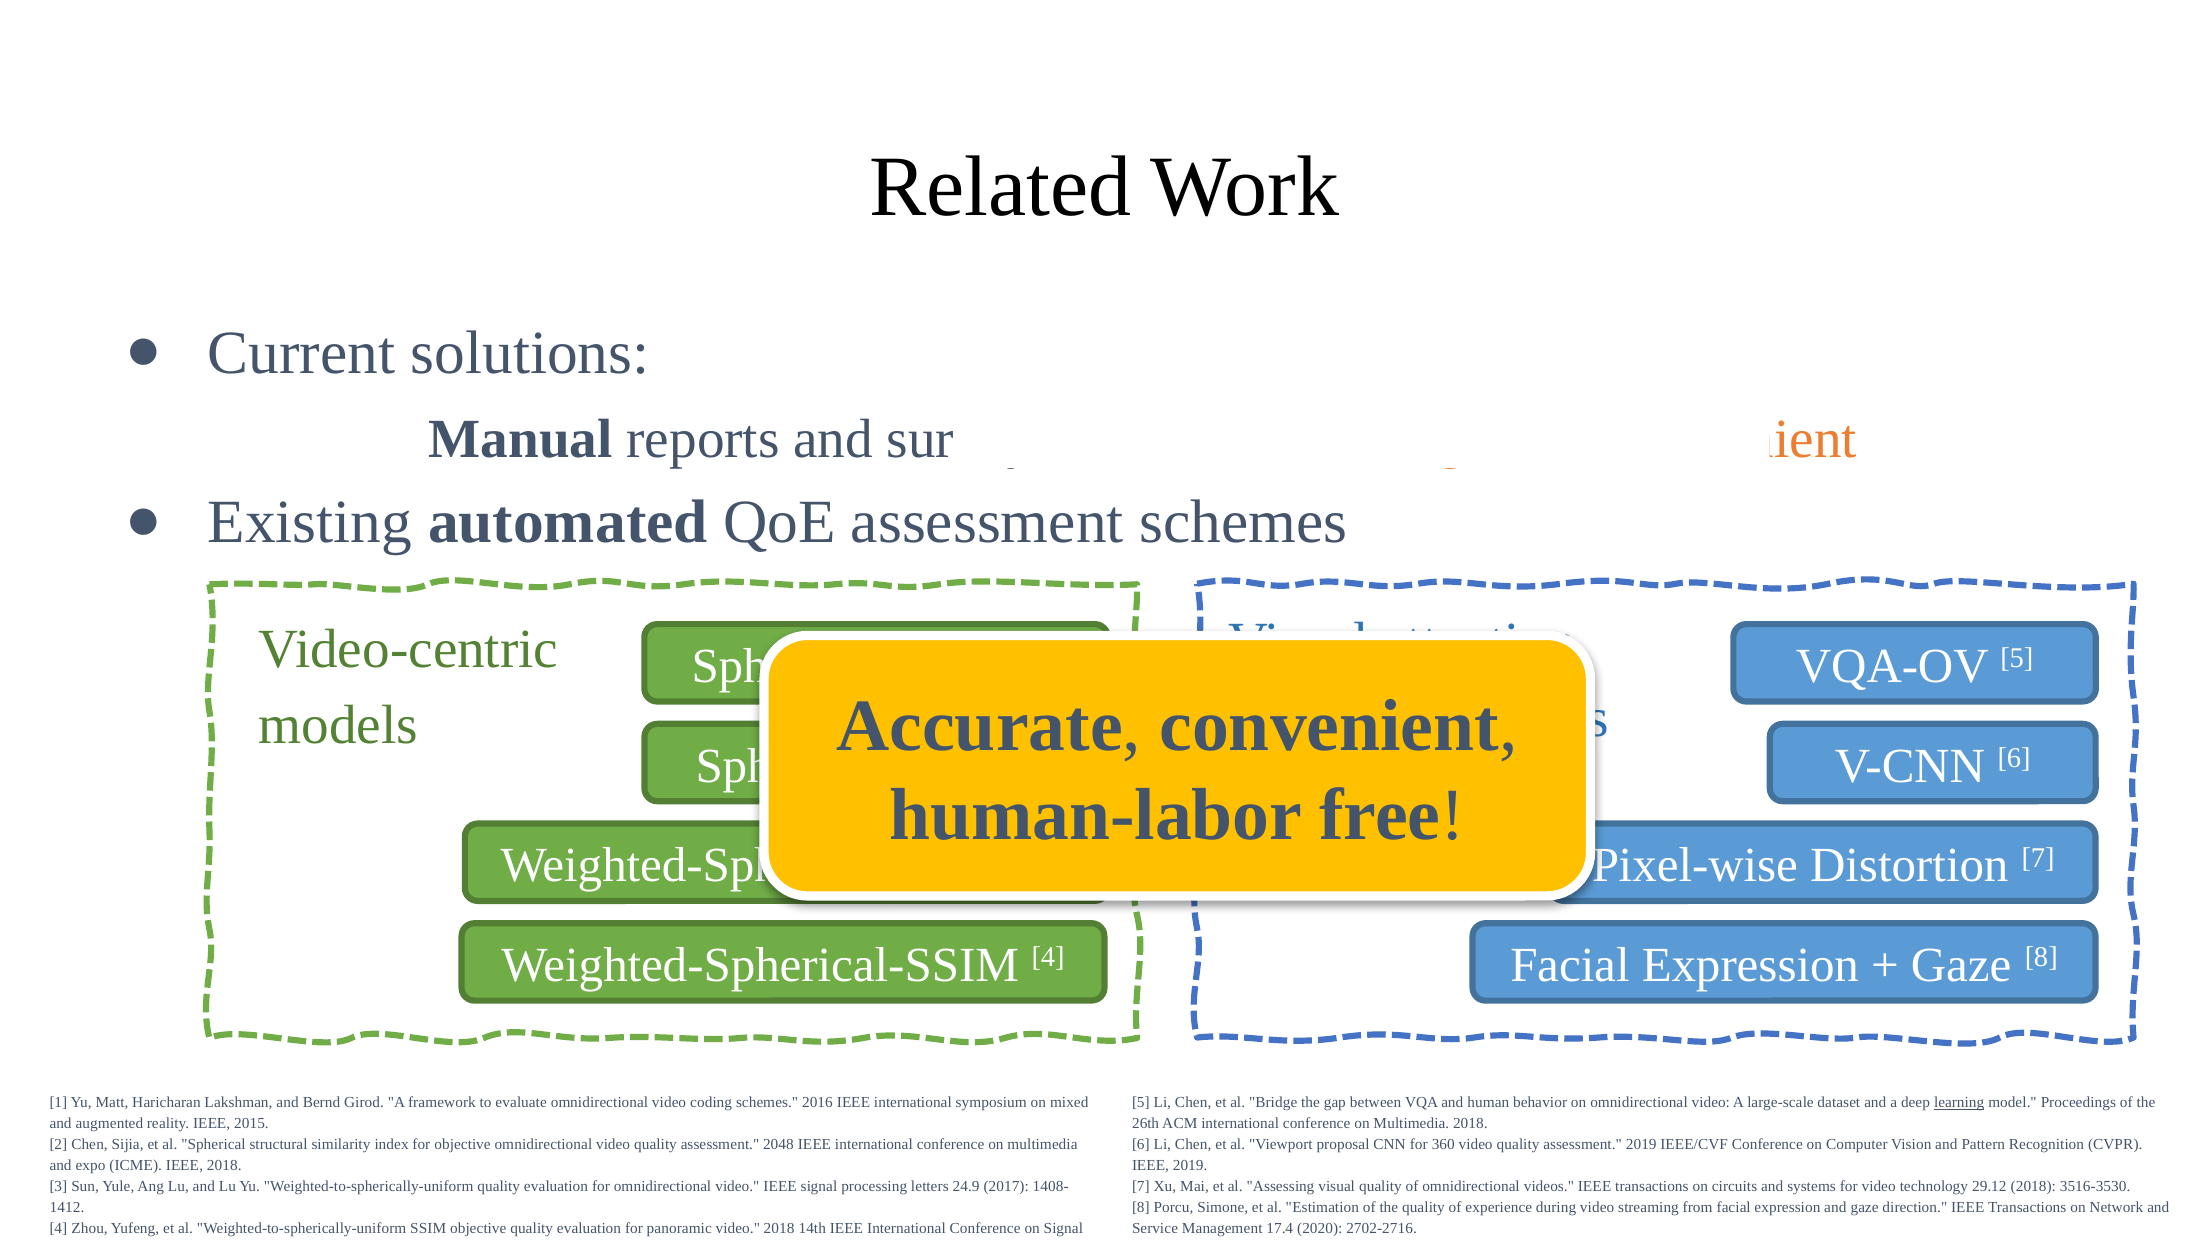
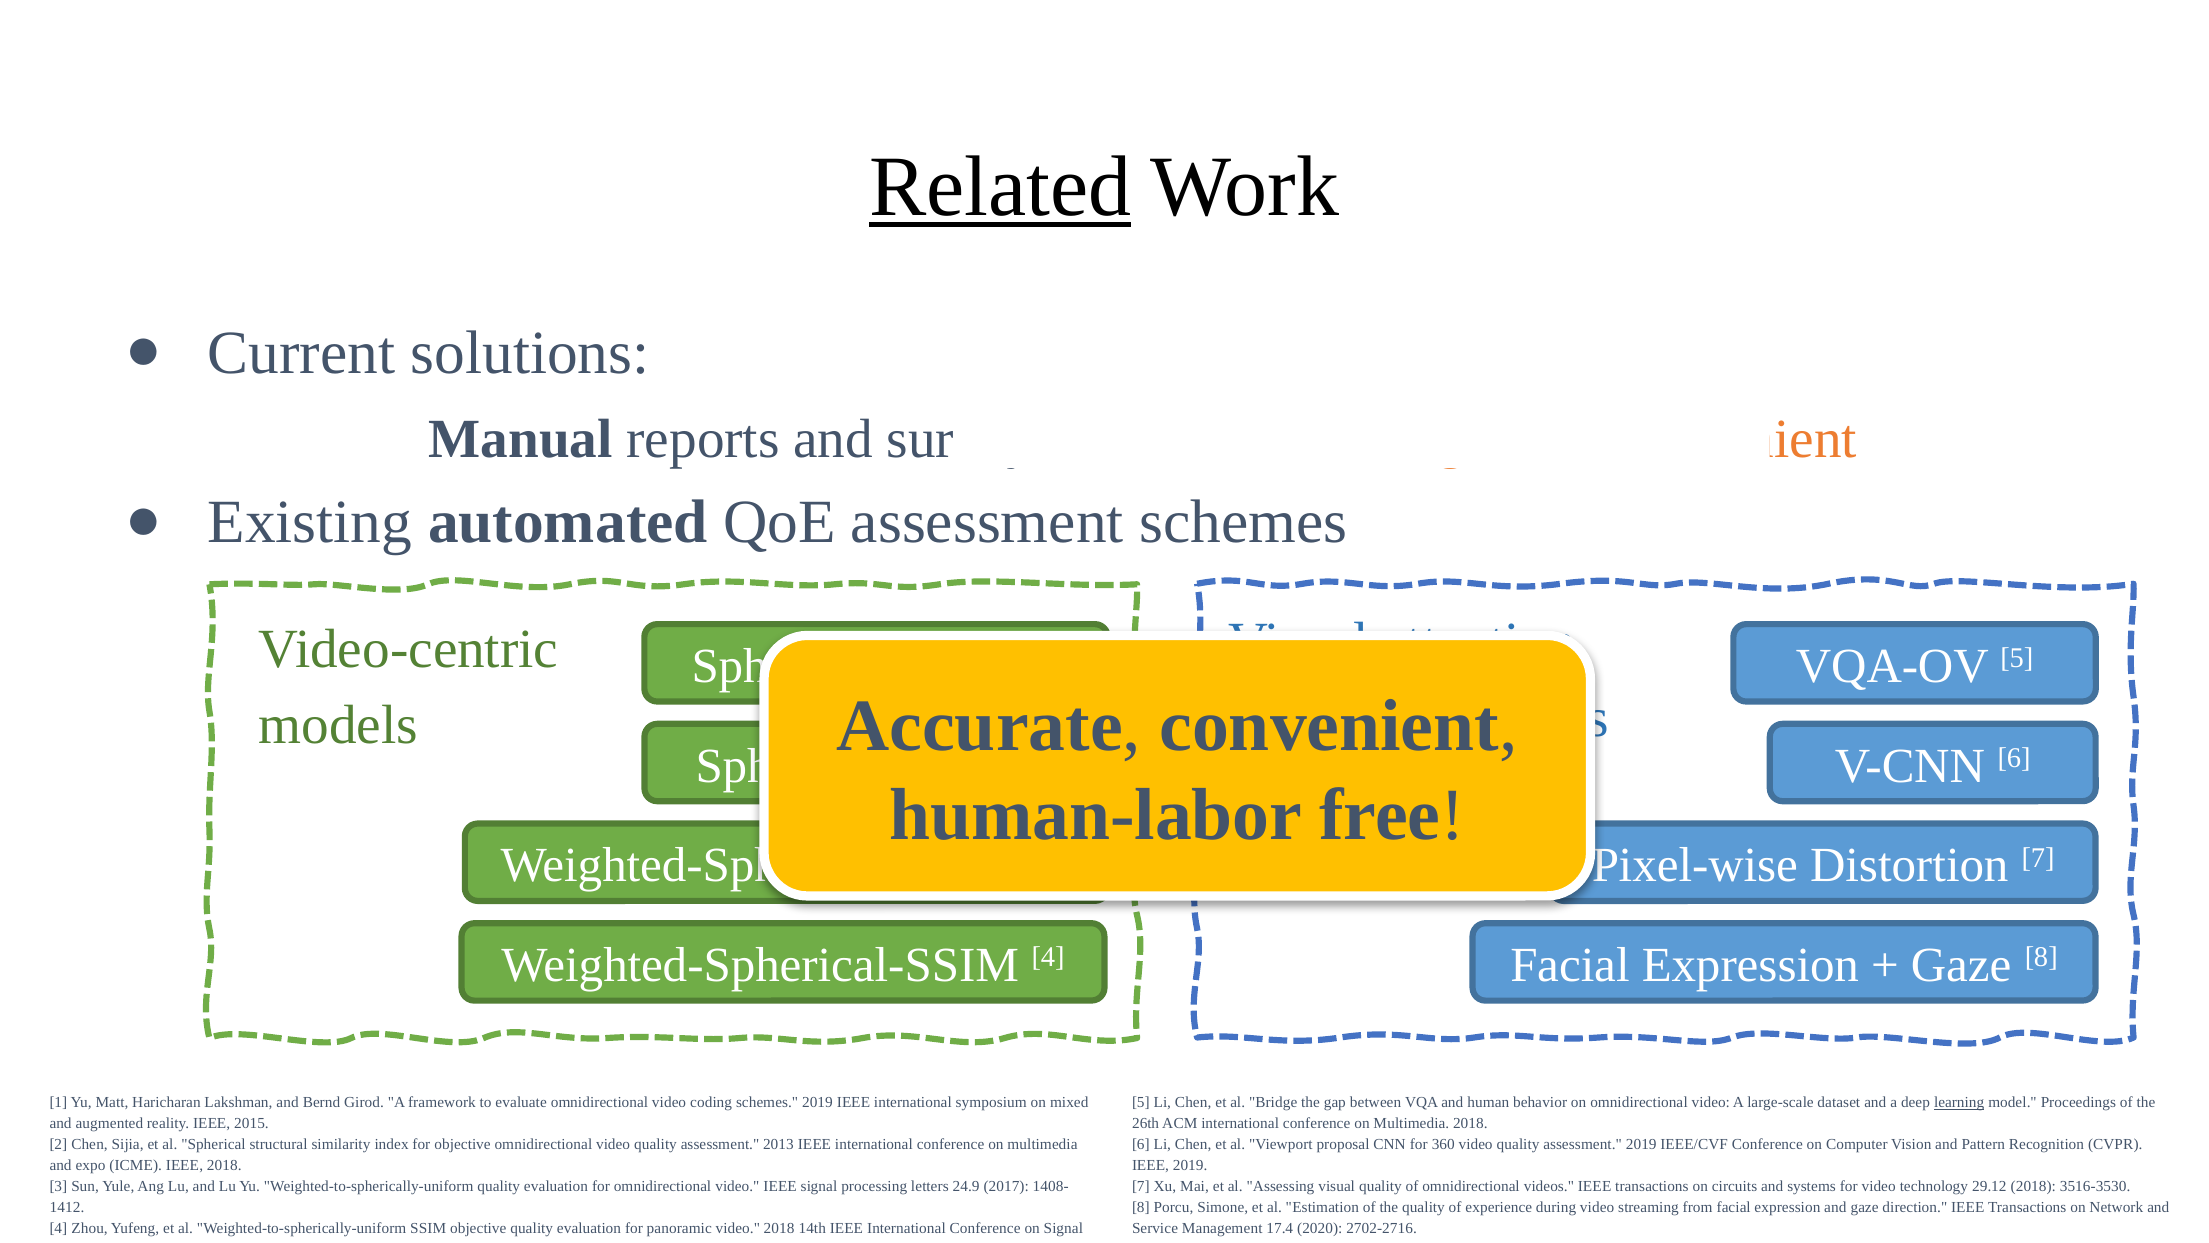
Related underline: none -> present
schemes 2016: 2016 -> 2019
2048: 2048 -> 2013
